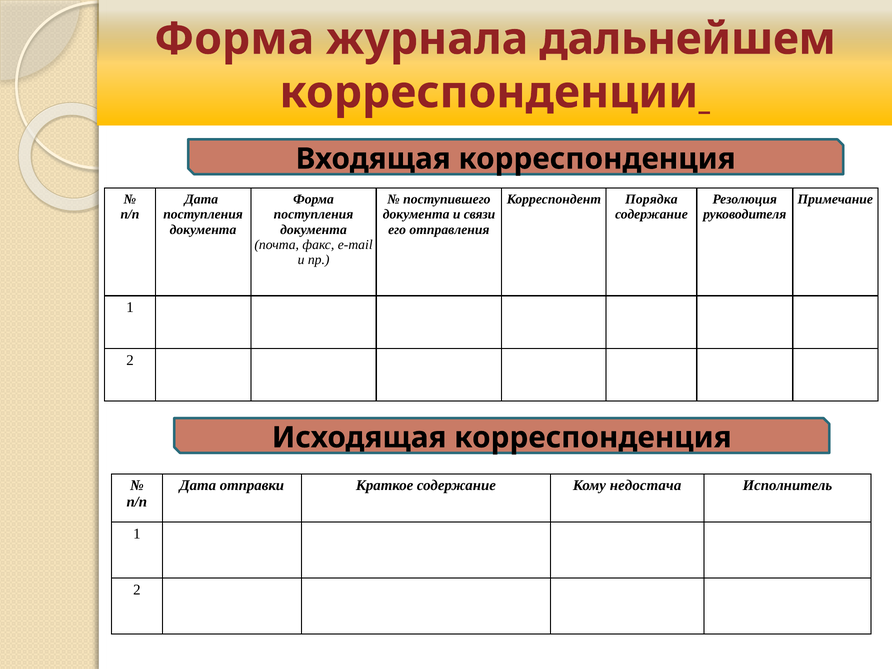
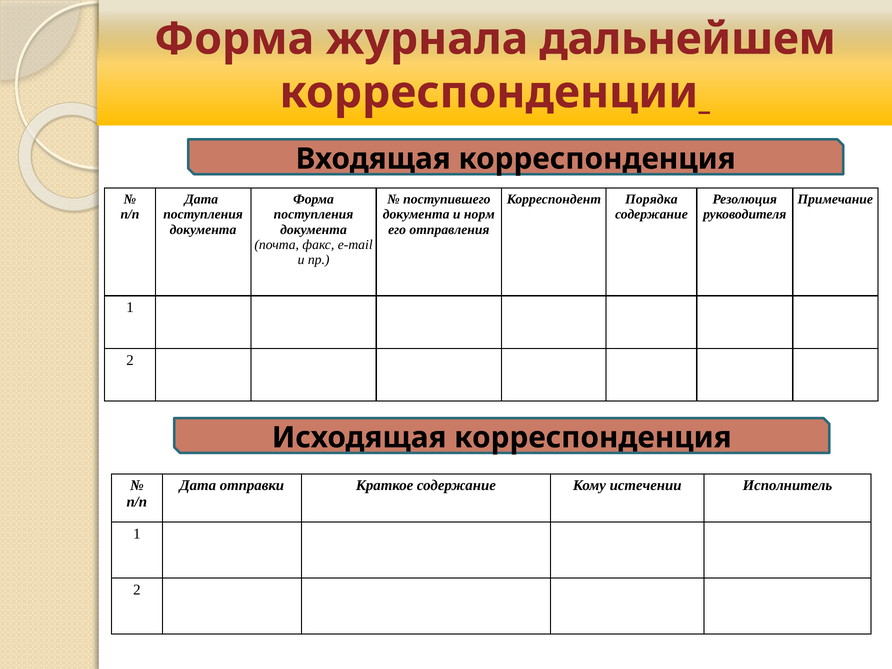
связи: связи -> норм
недостача: недостача -> истечении
